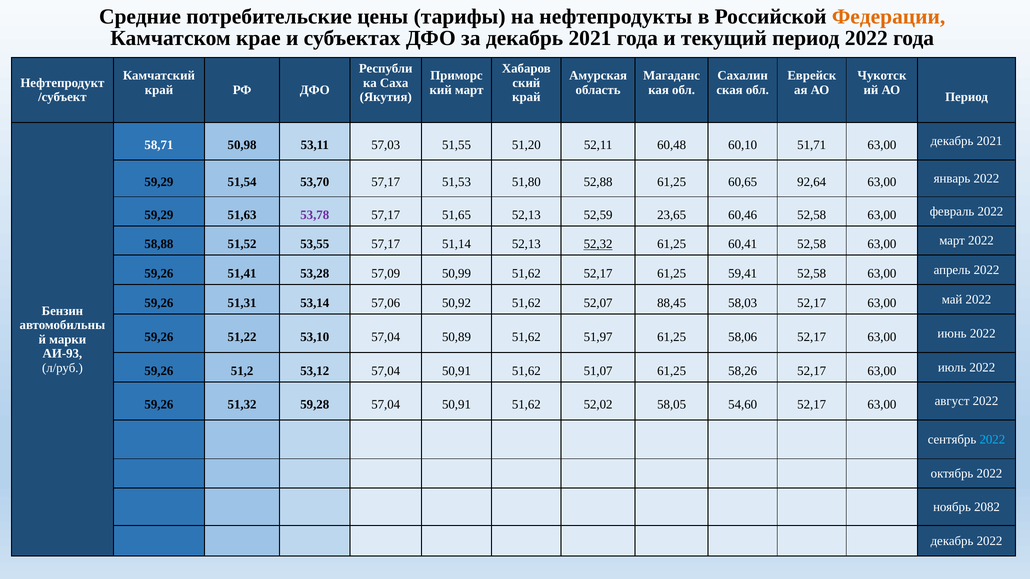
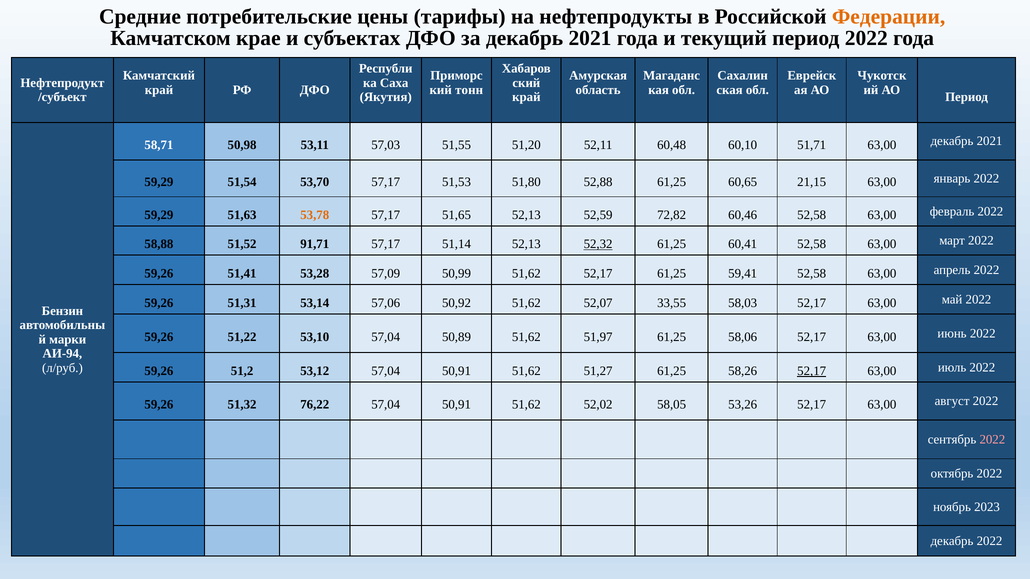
март at (469, 90): март -> тонн
92,64: 92,64 -> 21,15
53,78 colour: purple -> orange
23,65: 23,65 -> 72,82
53,55: 53,55 -> 91,71
88,45: 88,45 -> 33,55
АИ-93: АИ-93 -> АИ-94
51,07: 51,07 -> 51,27
52,17 at (812, 371) underline: none -> present
59,28: 59,28 -> 76,22
54,60: 54,60 -> 53,26
2022 at (992, 440) colour: light blue -> pink
2082: 2082 -> 2023
